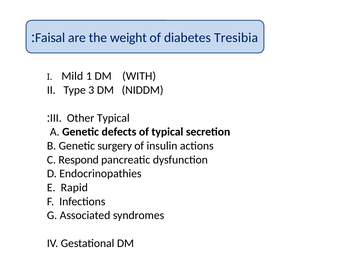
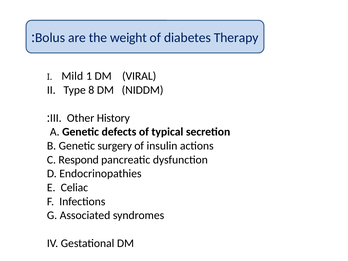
Faisal: Faisal -> Bolus
Tresibia: Tresibia -> Therapy
WITH: WITH -> VIRAL
3: 3 -> 8
Other Typical: Typical -> History
Rapid: Rapid -> Celiac
